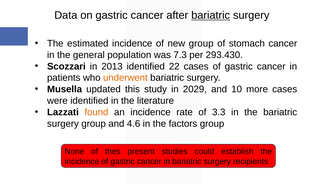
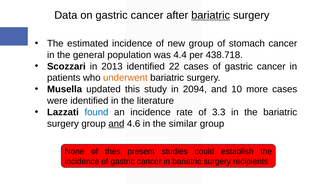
7.3: 7.3 -> 4.4
293.430: 293.430 -> 438.718
2029: 2029 -> 2094
found colour: orange -> blue
and at (116, 124) underline: none -> present
factors: factors -> similar
